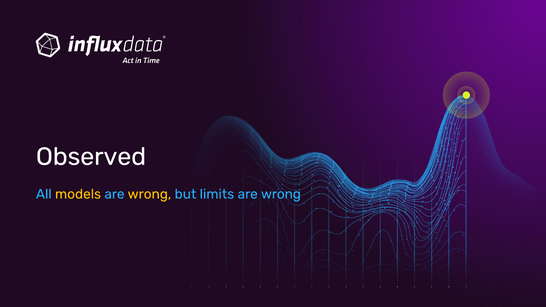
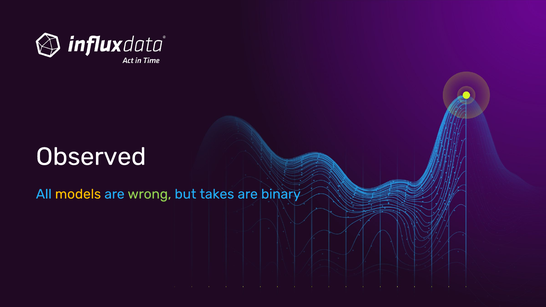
wrong at (149, 194) colour: yellow -> light green
limits: limits -> takes
wrong at (281, 194): wrong -> binary
